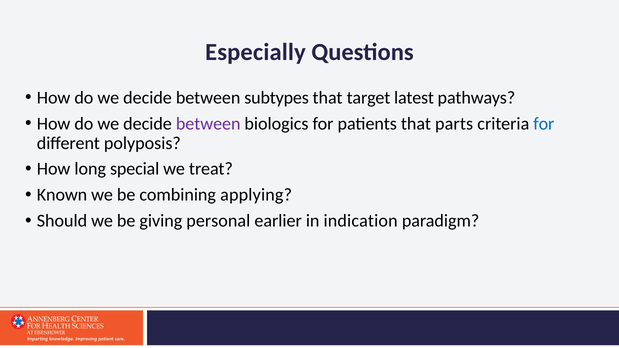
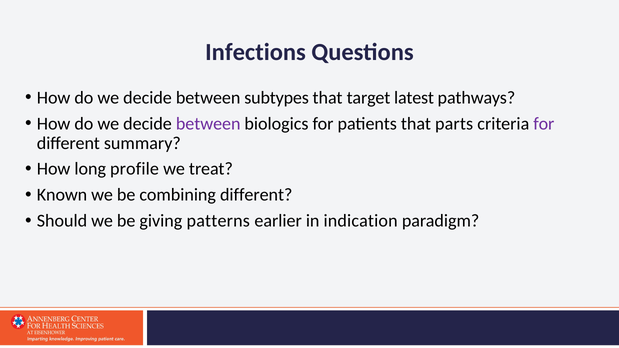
Especially: Especially -> Infections
for at (544, 124) colour: blue -> purple
polyposis: polyposis -> summary
special: special -> profile
combining applying: applying -> different
personal: personal -> patterns
